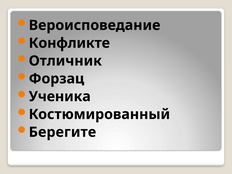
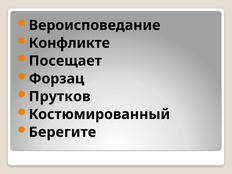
Отличник: Отличник -> Посещает
Ученика: Ученика -> Прутков
